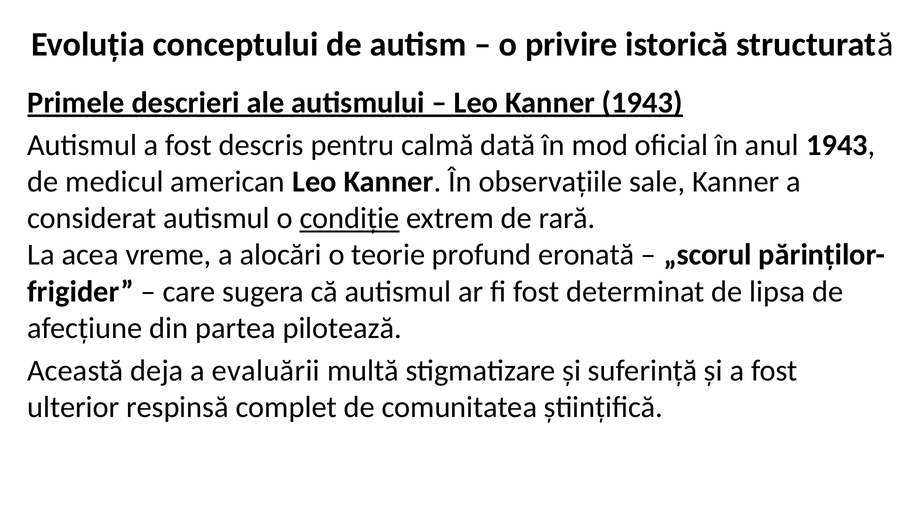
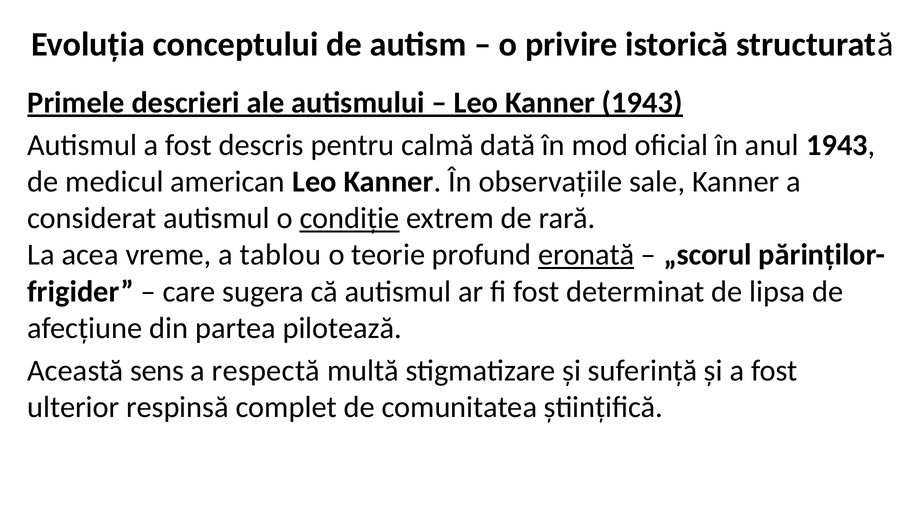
alocări: alocări -> tablou
eronată underline: none -> present
deja: deja -> sens
evaluării: evaluării -> respectă
